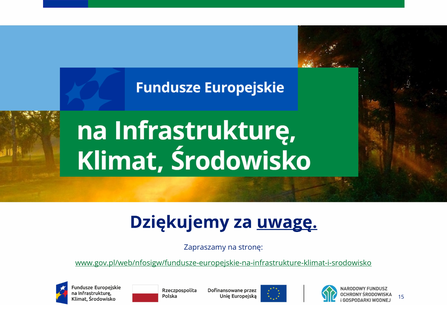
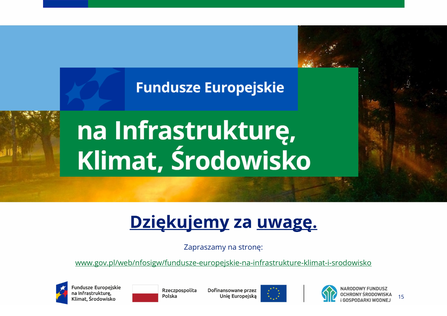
Dziękujemy underline: none -> present
